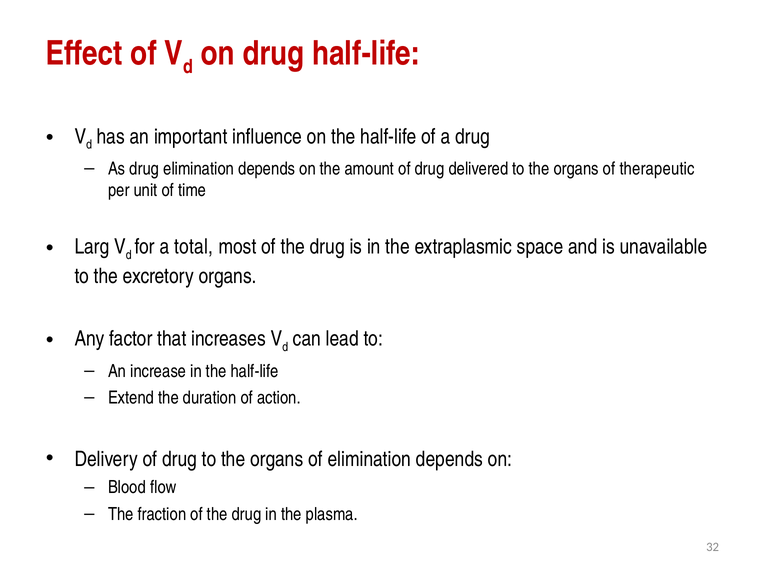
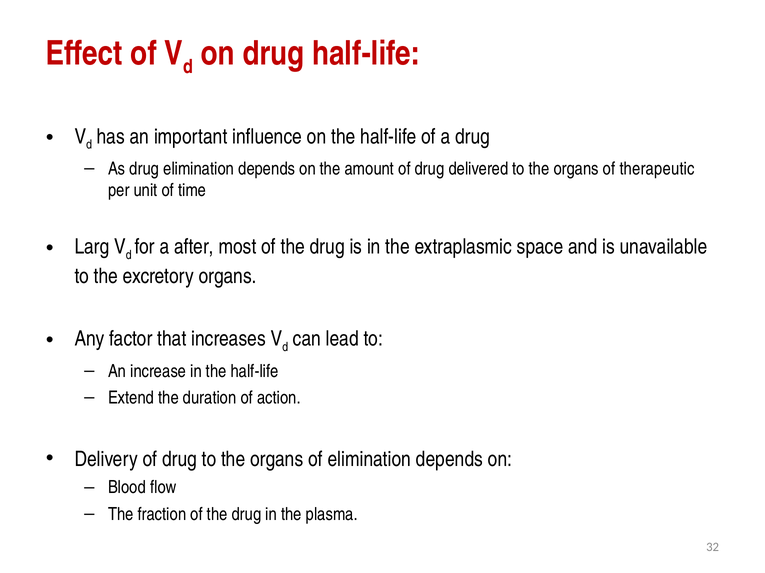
total: total -> after
